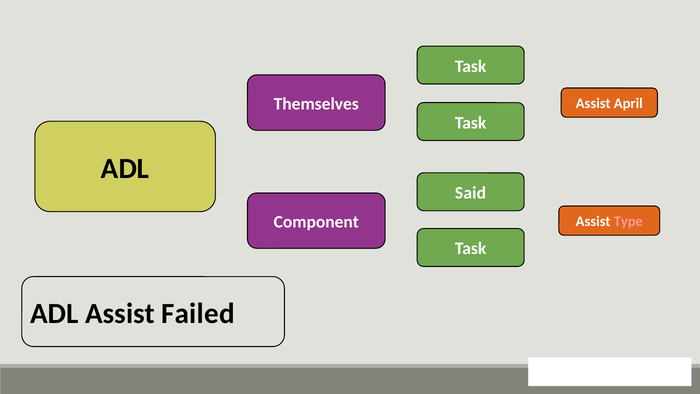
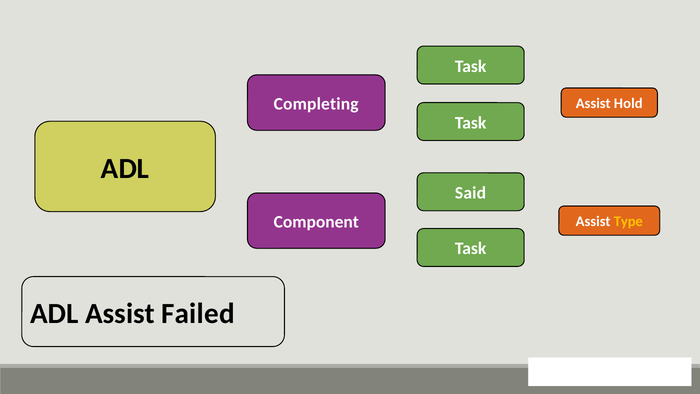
Themselves: Themselves -> Completing
April: April -> Hold
Type colour: pink -> yellow
